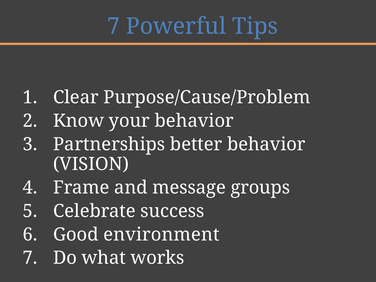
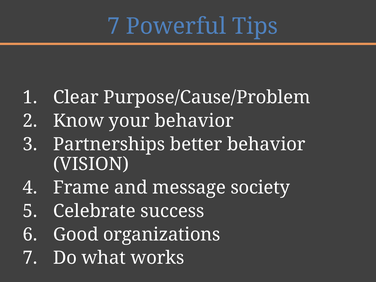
groups: groups -> society
environment: environment -> organizations
